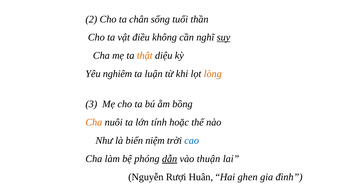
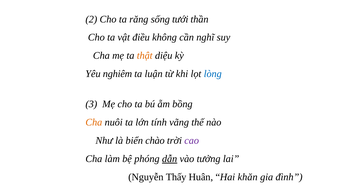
chân: chân -> răng
tuổi: tuổi -> tưới
suy underline: present -> none
lòng colour: orange -> blue
hoặc: hoặc -> vãng
niệm: niệm -> chào
cao colour: blue -> purple
thuận: thuận -> tưởng
Rượi: Rượi -> Thấy
ghen: ghen -> khăn
